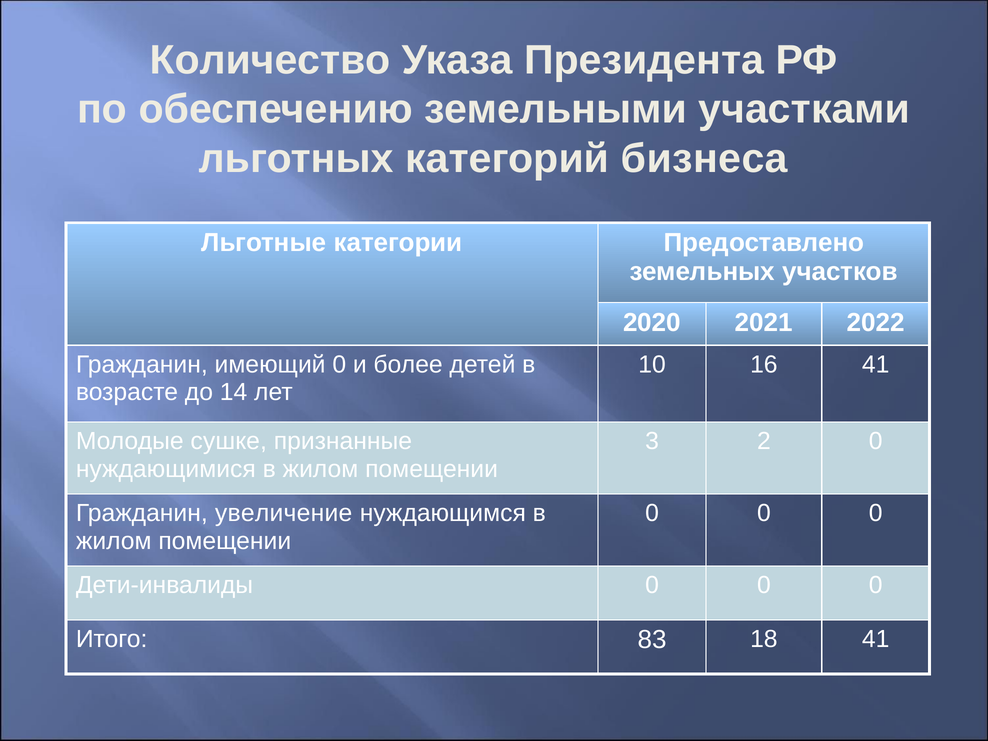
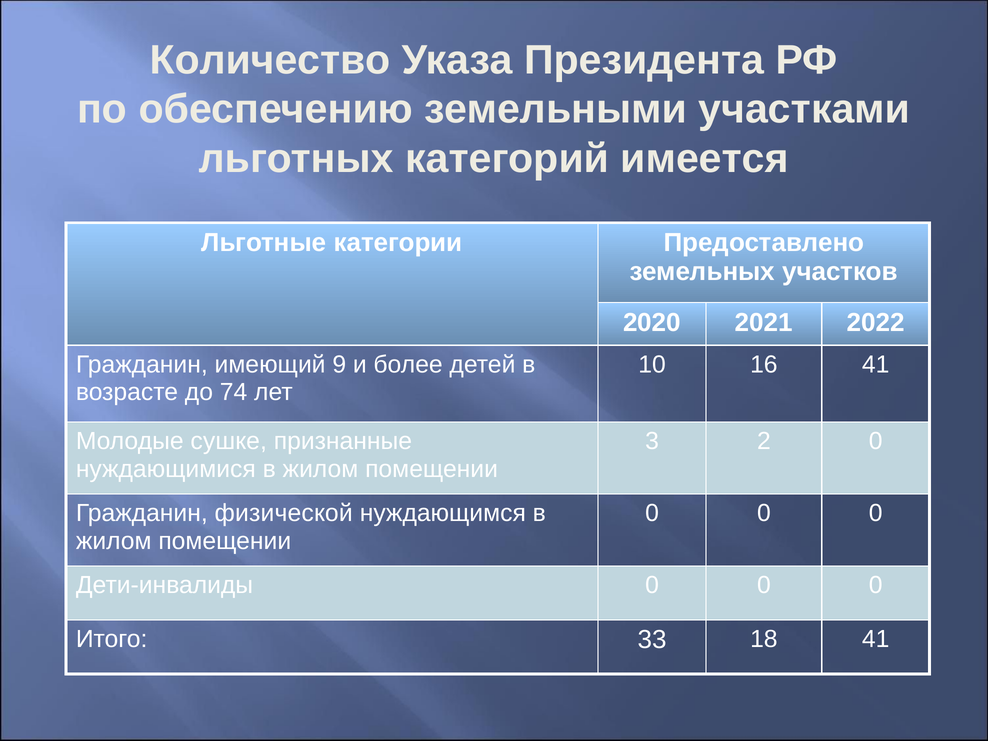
бизнеса: бизнеса -> имеется
имеющий 0: 0 -> 9
14: 14 -> 74
увеличение: увеличение -> физической
83: 83 -> 33
